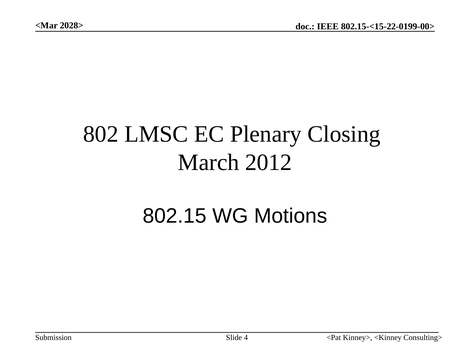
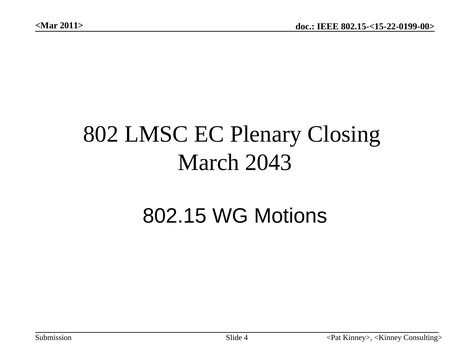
2028>: 2028> -> 2011>
2012: 2012 -> 2043
